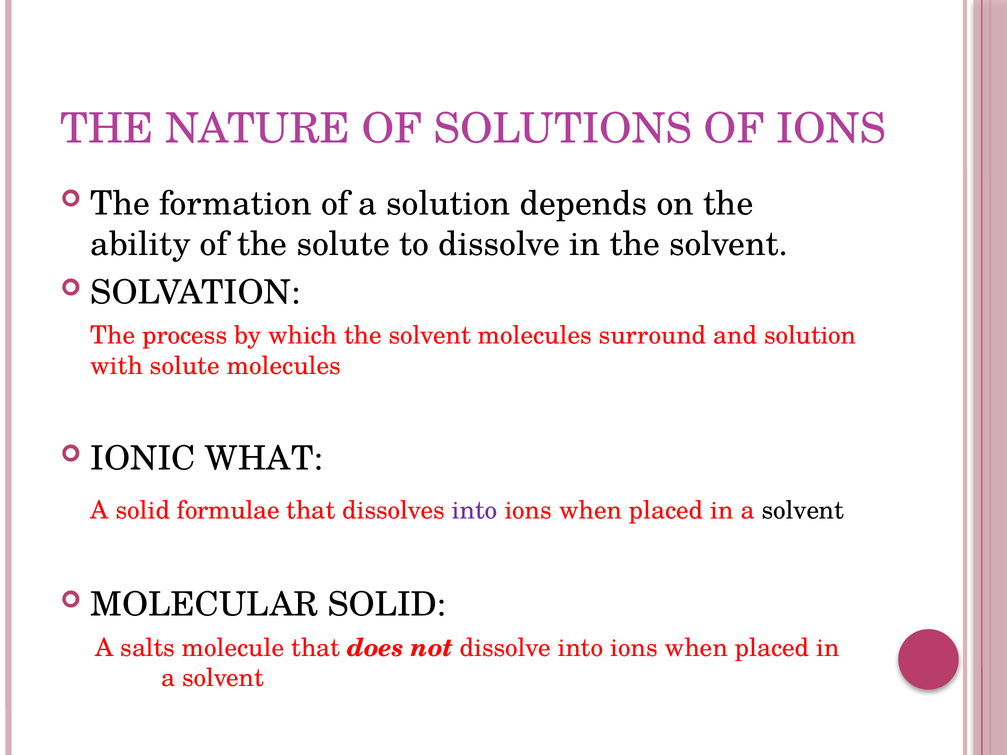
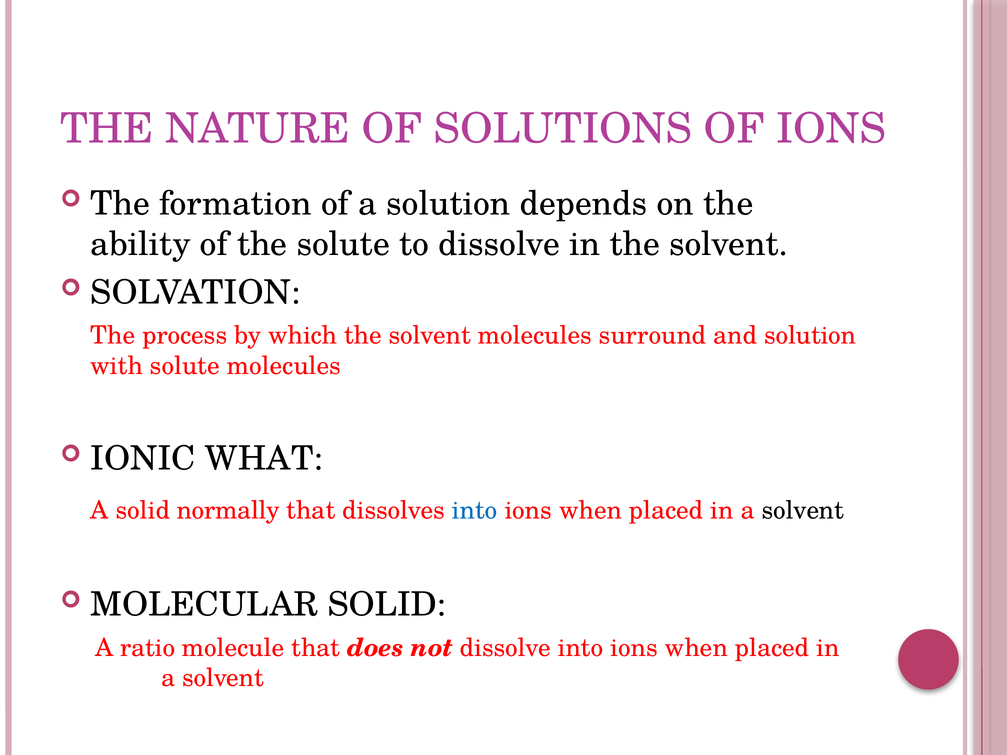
formulae: formulae -> normally
into at (475, 510) colour: purple -> blue
salts: salts -> ratio
